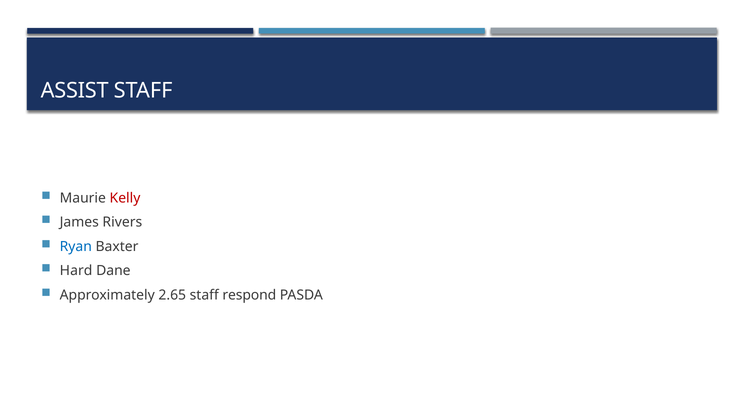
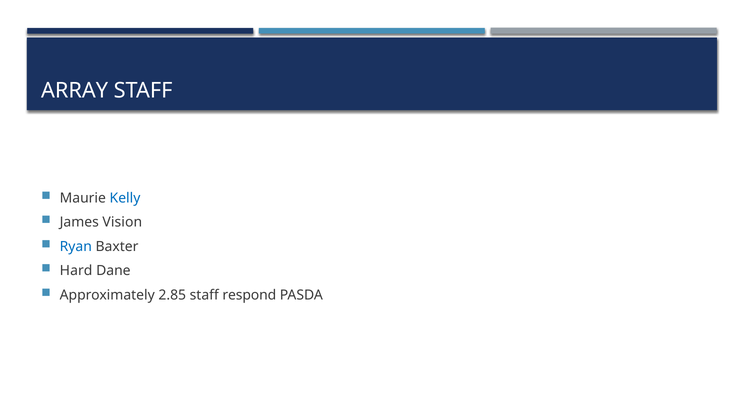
ASSIST: ASSIST -> ARRAY
Kelly colour: red -> blue
Rivers: Rivers -> Vision
2.65: 2.65 -> 2.85
